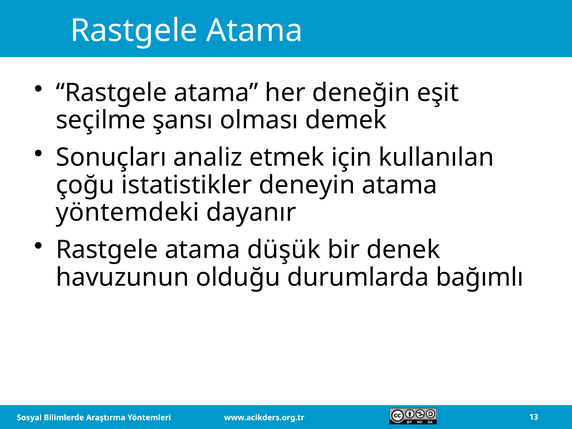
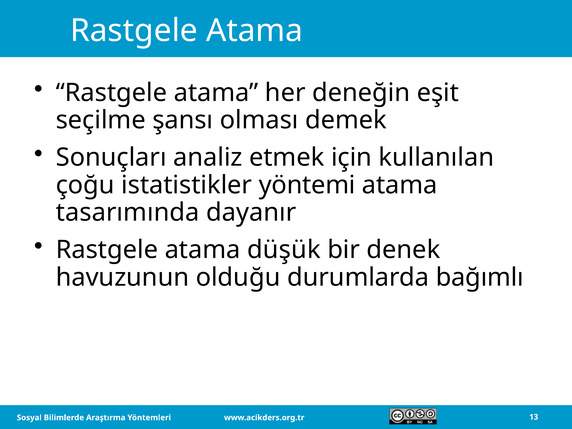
deneyin: deneyin -> yöntemi
yöntemdeki: yöntemdeki -> tasarımında
